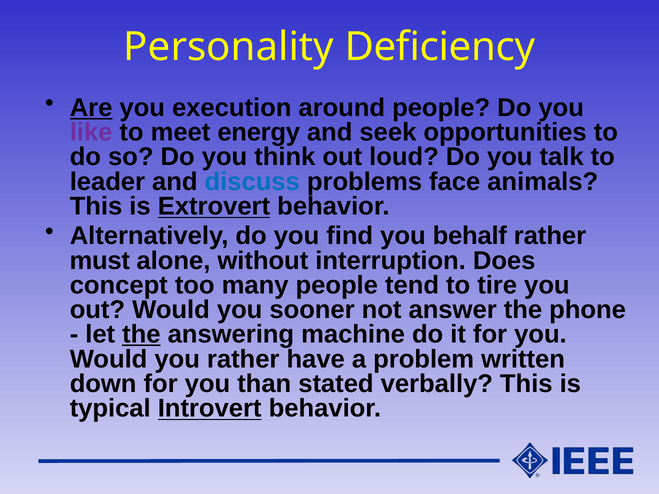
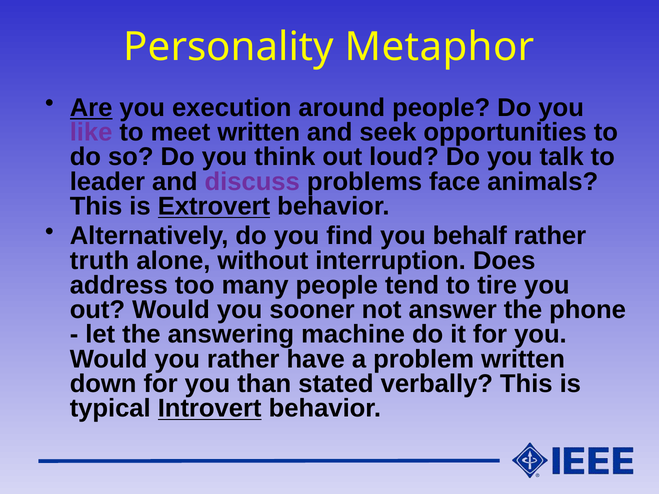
Deficiency: Deficiency -> Metaphor
meet energy: energy -> written
discuss colour: blue -> purple
must: must -> truth
concept: concept -> address
the at (141, 335) underline: present -> none
